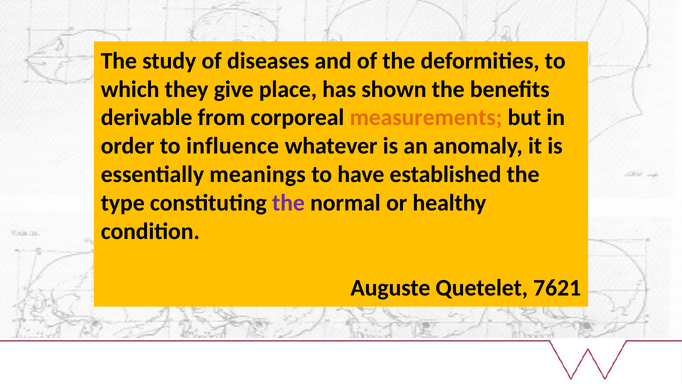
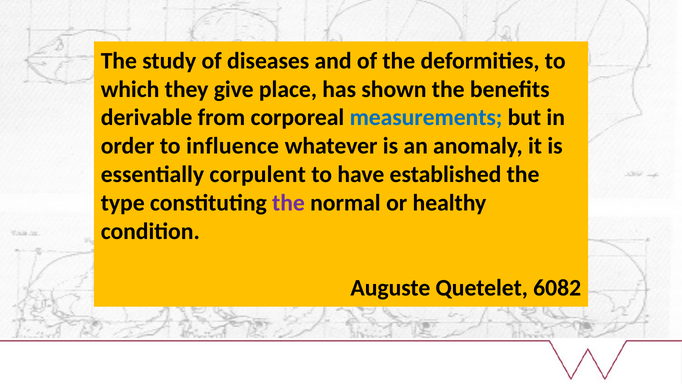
measurements colour: orange -> blue
meanings: meanings -> corpulent
7621: 7621 -> 6082
